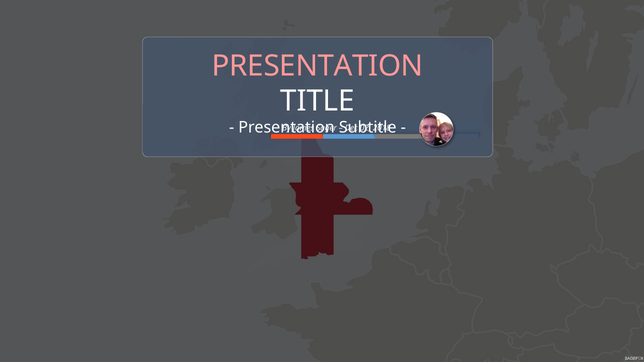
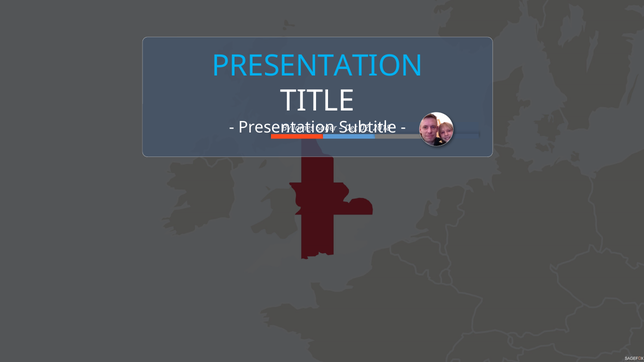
PRESENTATION at (318, 66) colour: pink -> light blue
